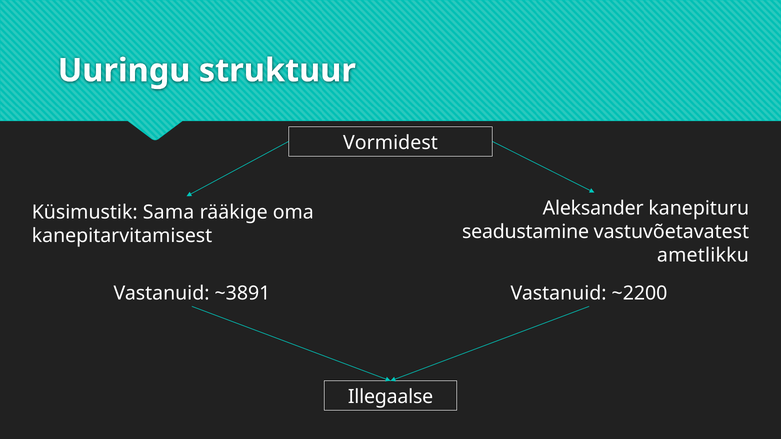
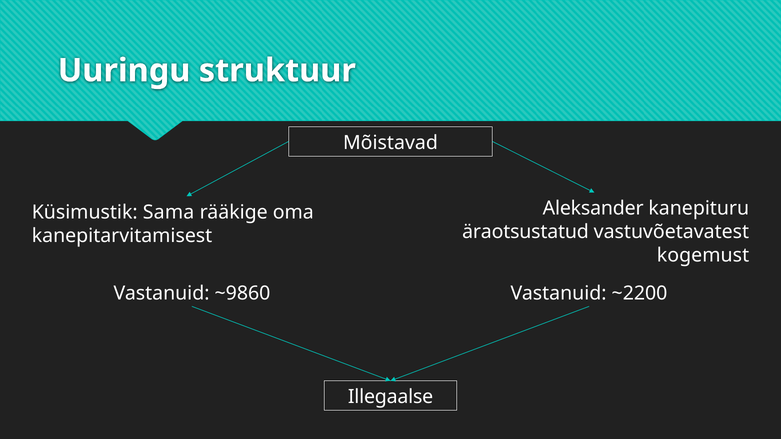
Vormidest: Vormidest -> Mõistavad
seadustamine: seadustamine -> äraotsustatud
ametlikku: ametlikku -> kogemust
~3891: ~3891 -> ~9860
